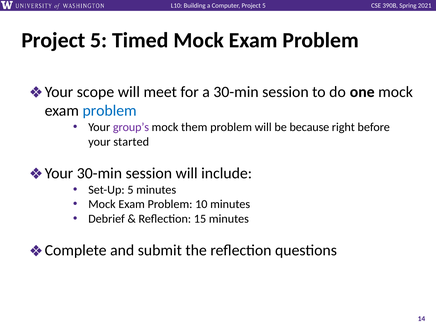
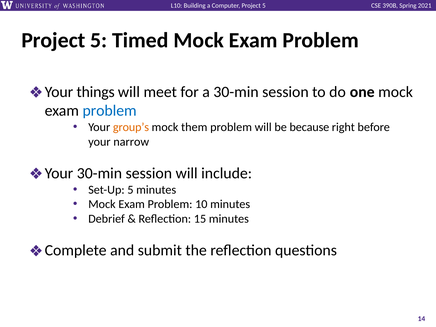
scope: scope -> things
group’s colour: purple -> orange
started: started -> narrow
